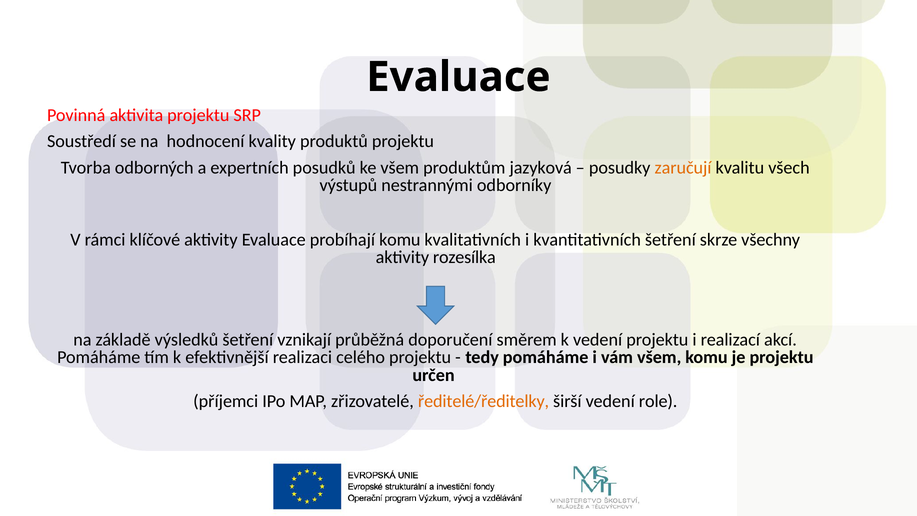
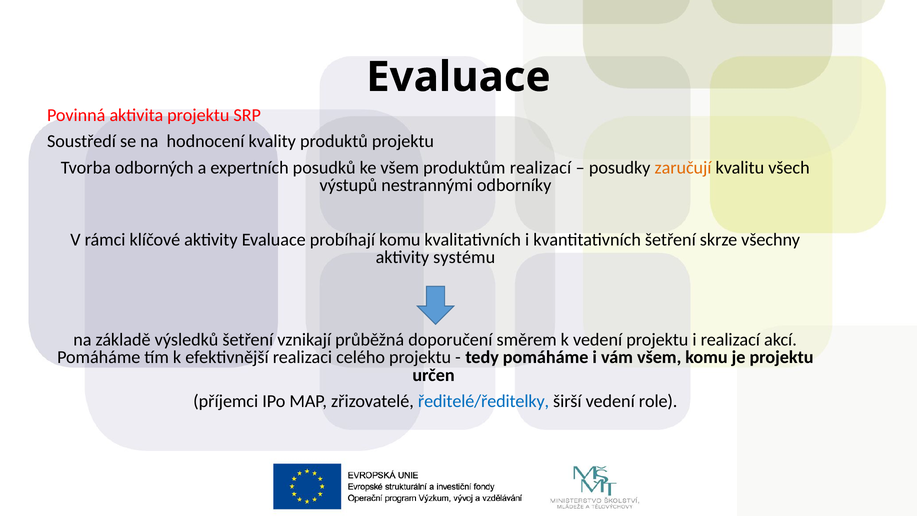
produktům jazyková: jazyková -> realizací
rozesílka: rozesílka -> systému
ředitelé/ředitelky colour: orange -> blue
